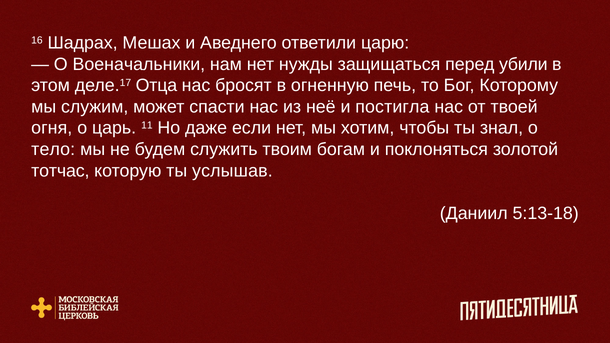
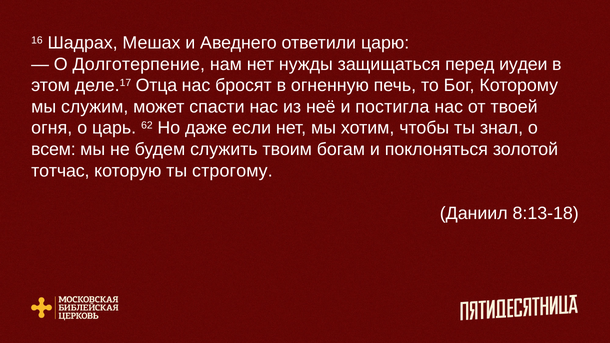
Военачальники: Военачальники -> Долготерпение
убили: убили -> иудеи
11: 11 -> 62
тело: тело -> всем
услышав: услышав -> строгому
5:13-18: 5:13-18 -> 8:13-18
